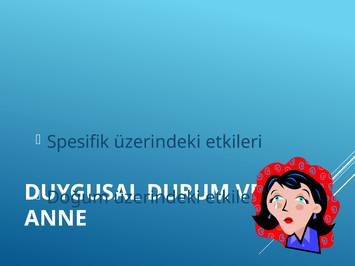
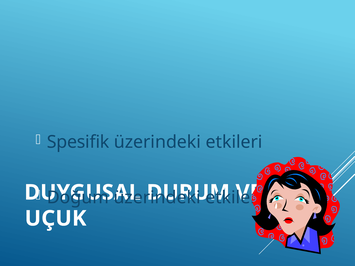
ANNE: ANNE -> UÇUK
